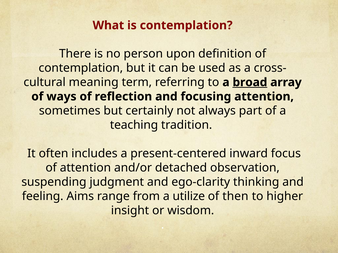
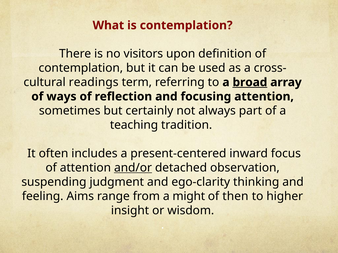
person: person -> visitors
meaning: meaning -> readings
and/or underline: none -> present
utilize: utilize -> might
